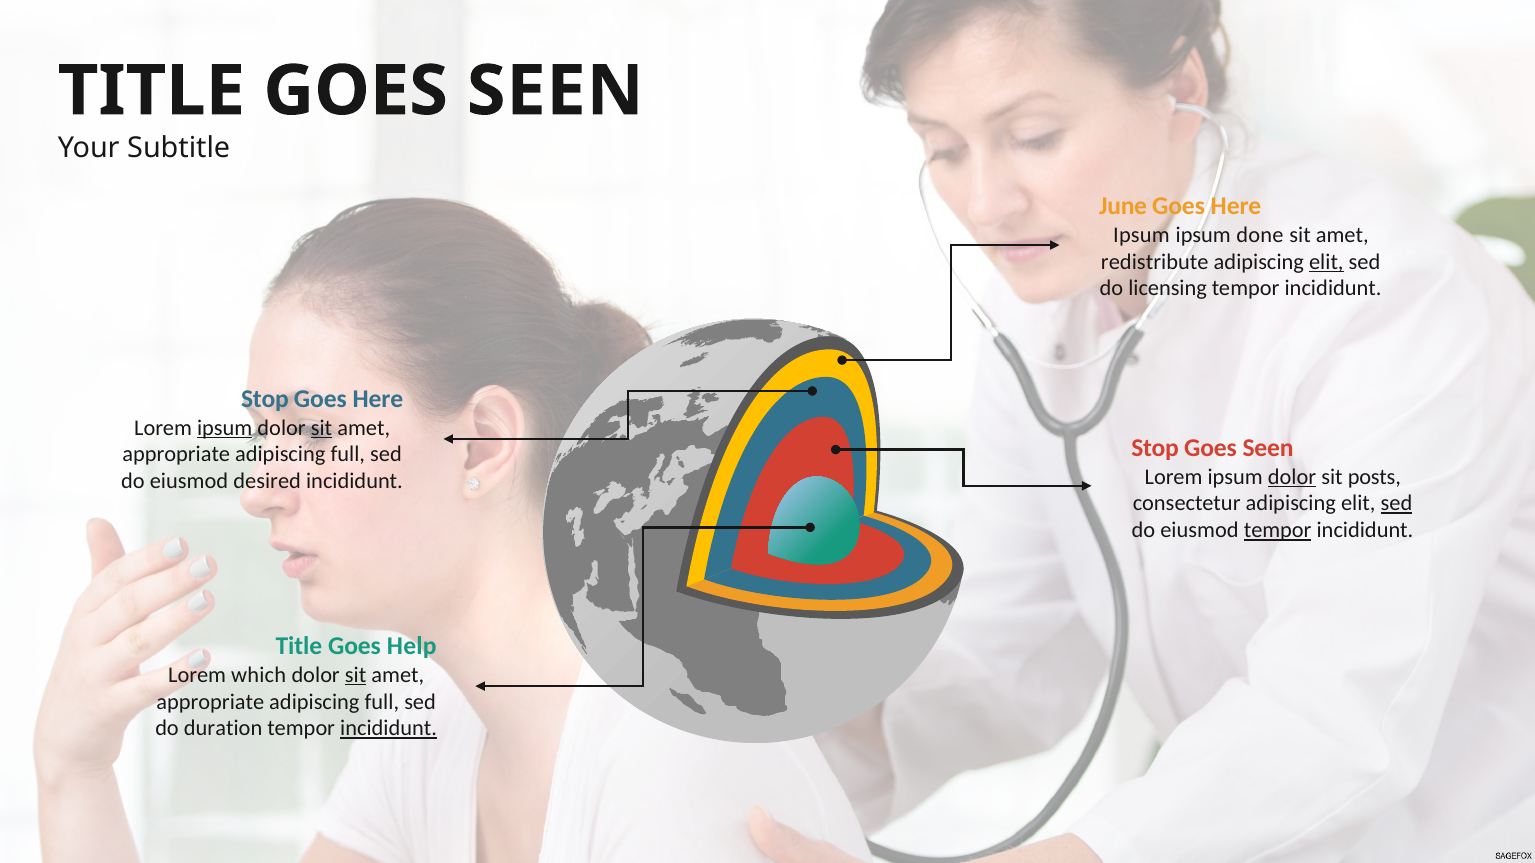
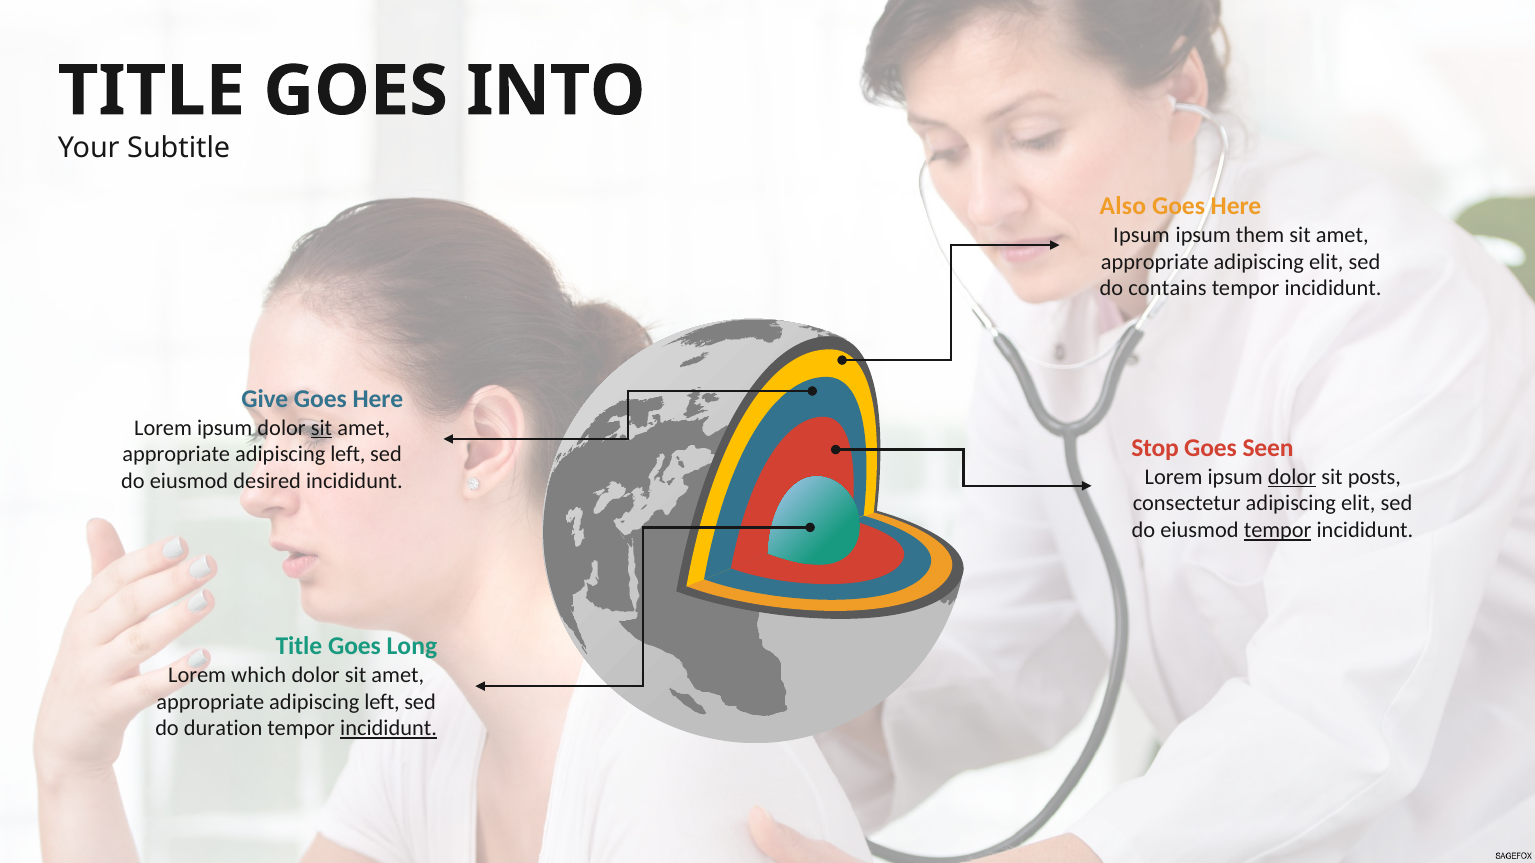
SEEN at (555, 91): SEEN -> INTO
June: June -> Also
done: done -> them
redistribute at (1155, 262): redistribute -> appropriate
elit at (1326, 262) underline: present -> none
licensing: licensing -> contains
Stop at (265, 399): Stop -> Give
ipsum at (225, 428) underline: present -> none
full at (348, 455): full -> left
sed at (1397, 504) underline: present -> none
Help: Help -> Long
sit at (356, 675) underline: present -> none
full at (382, 702): full -> left
